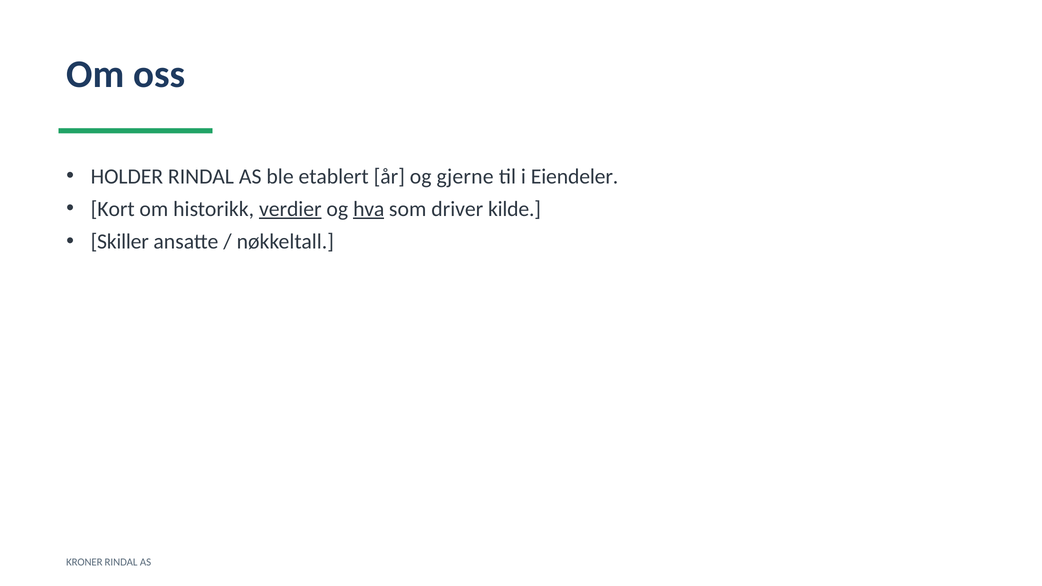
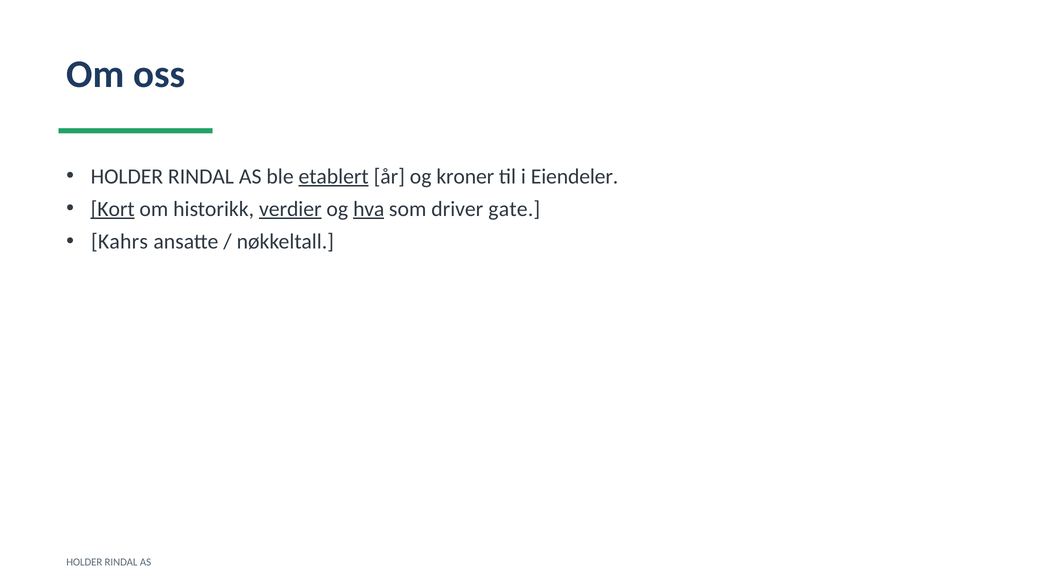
etablert underline: none -> present
gjerne: gjerne -> kroner
Kort underline: none -> present
kilde: kilde -> gate
Skiller: Skiller -> Kahrs
KRONER at (84, 562): KRONER -> HOLDER
